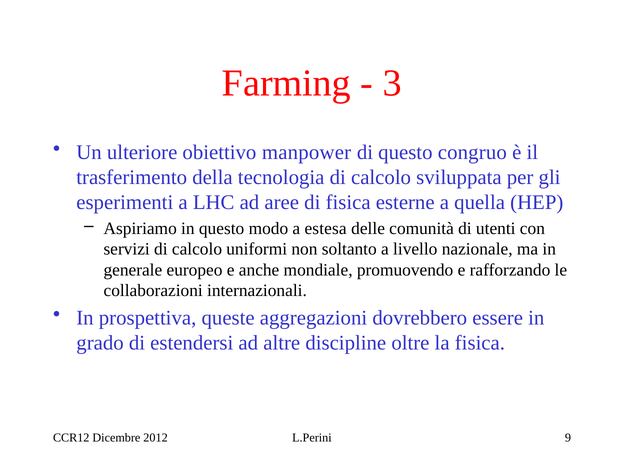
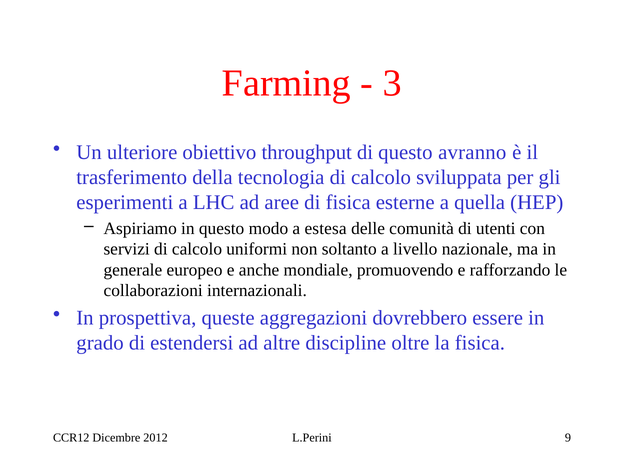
manpower: manpower -> throughput
congruo: congruo -> avranno
